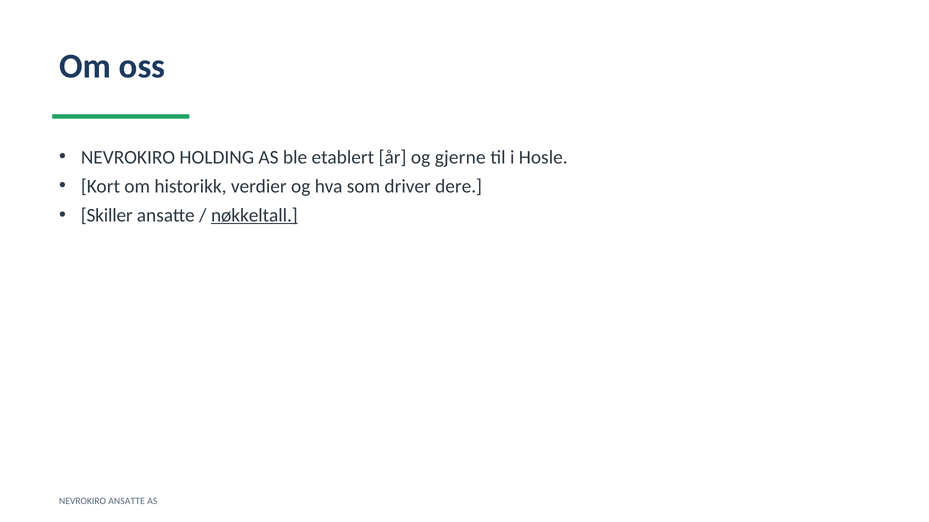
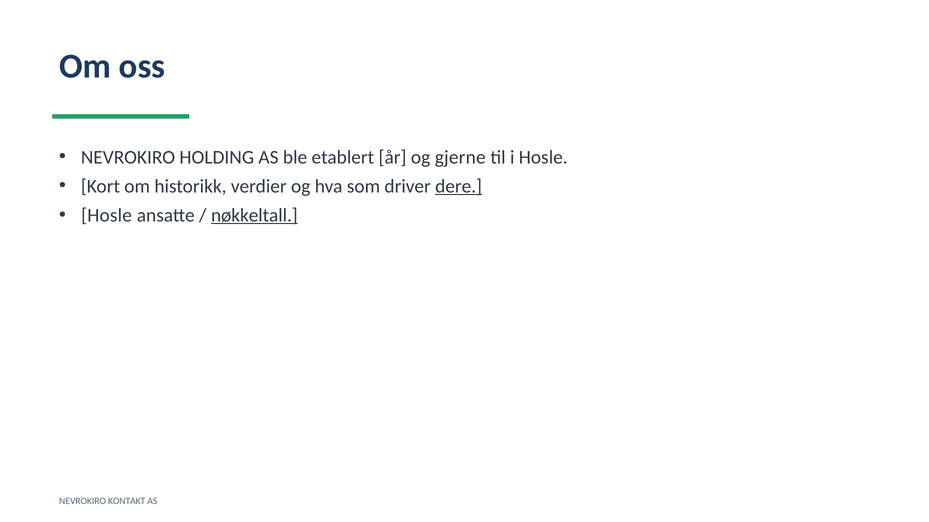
dere underline: none -> present
Skiller at (107, 215): Skiller -> Hosle
NEVROKIRO ANSATTE: ANSATTE -> KONTAKT
